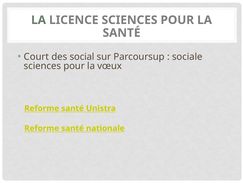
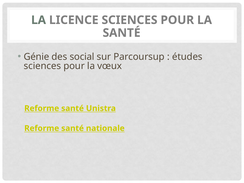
Court: Court -> Génie
sociale: sociale -> études
